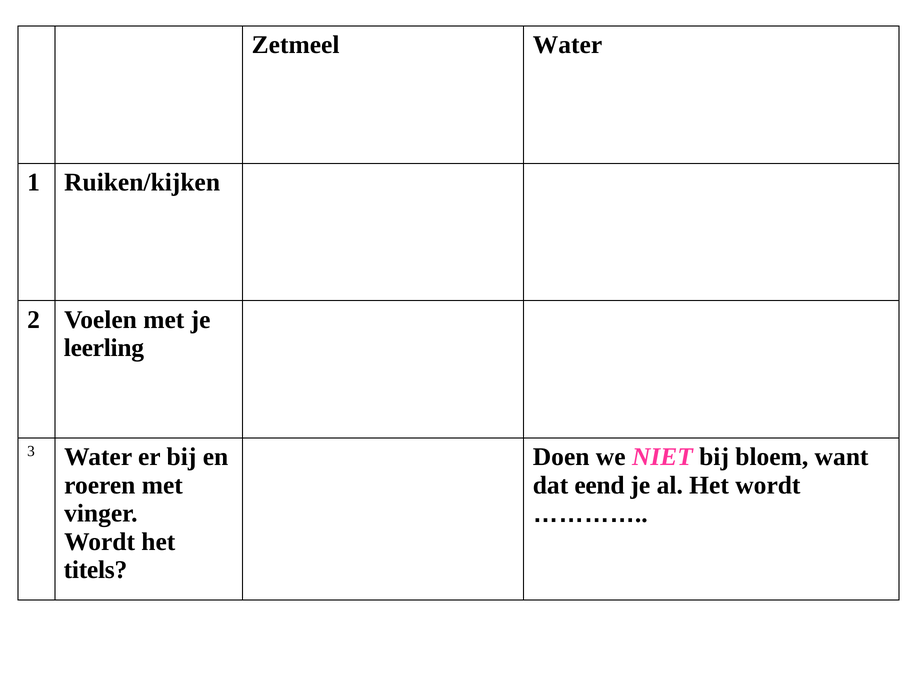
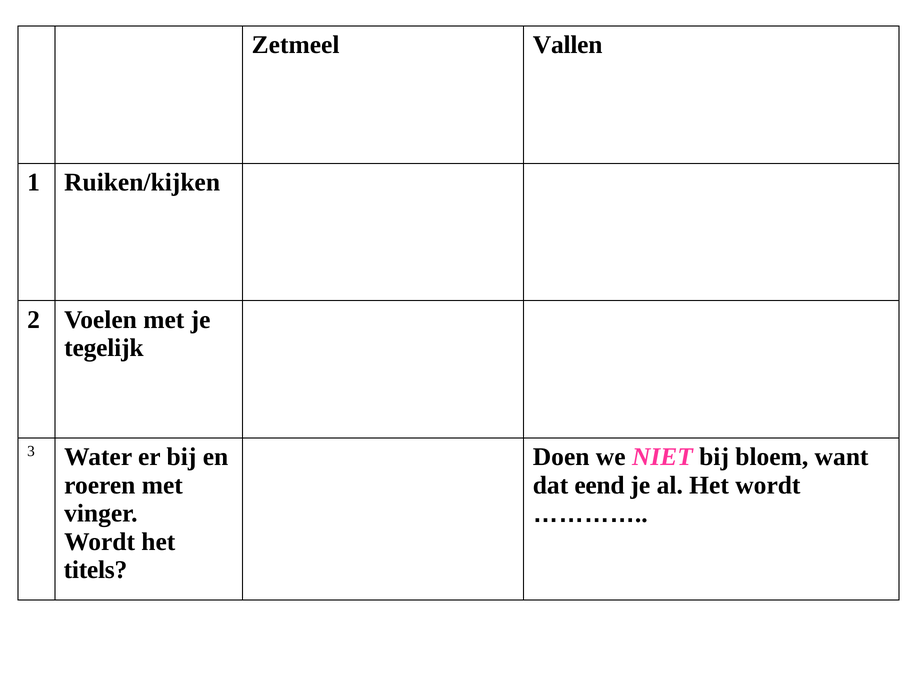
Zetmeel Water: Water -> Vallen
leerling: leerling -> tegelijk
